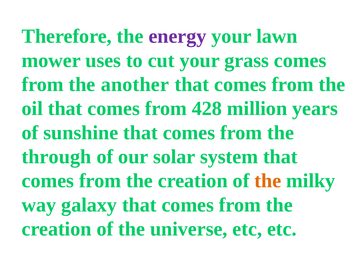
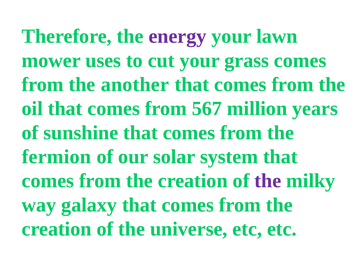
428: 428 -> 567
through: through -> fermion
the at (268, 181) colour: orange -> purple
